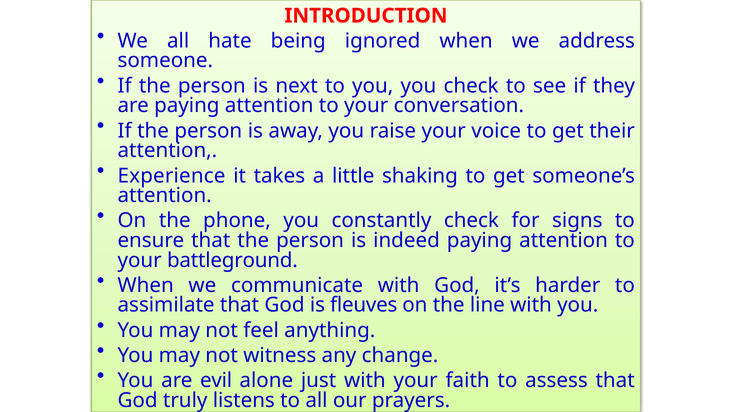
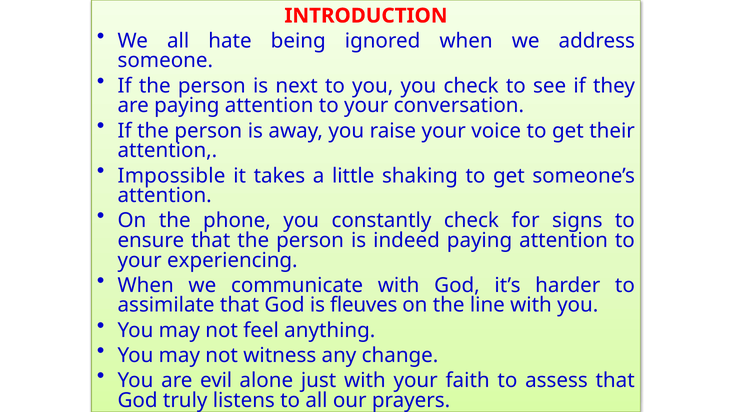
Experience: Experience -> Impossible
battleground: battleground -> experiencing
